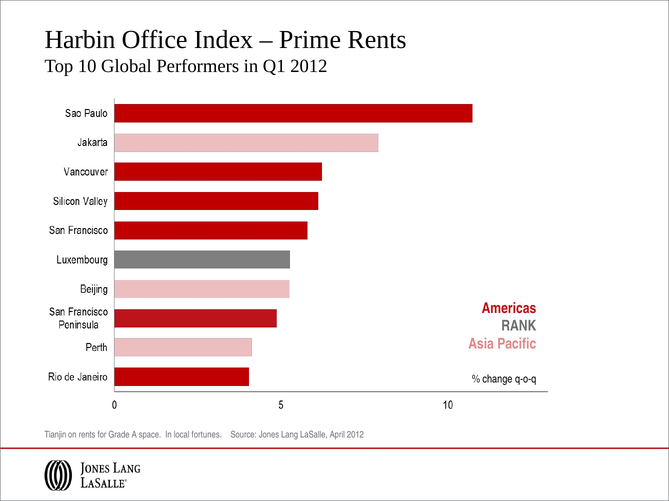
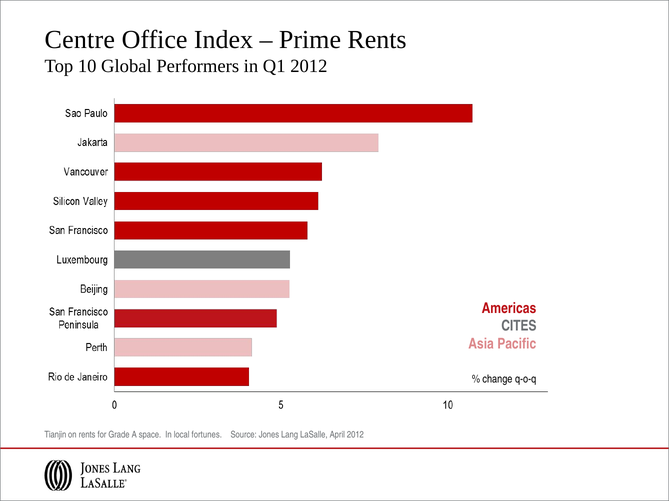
Harbin: Harbin -> Centre
RANK: RANK -> CITES
